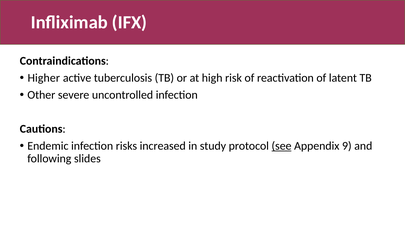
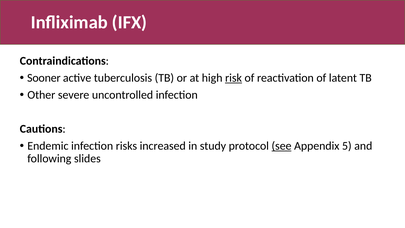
Higher: Higher -> Sooner
risk underline: none -> present
9: 9 -> 5
